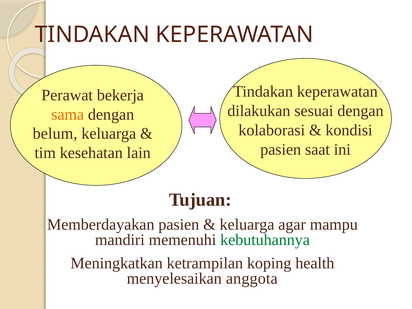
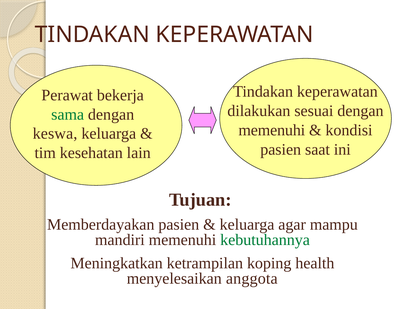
sama colour: orange -> green
kolaborasi at (272, 130): kolaborasi -> memenuhi
belum: belum -> keswa
